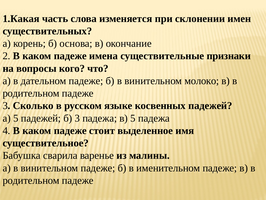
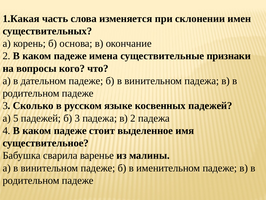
винительном молоко: молоко -> падежа
в 5: 5 -> 2
